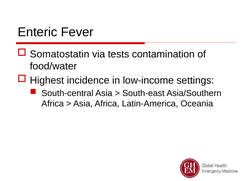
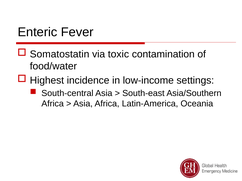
tests: tests -> toxic
